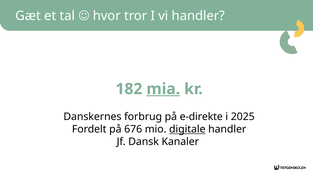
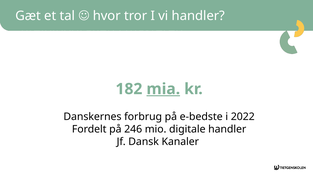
e-direkte: e-direkte -> e-bedste
2025: 2025 -> 2022
676: 676 -> 246
digitale underline: present -> none
